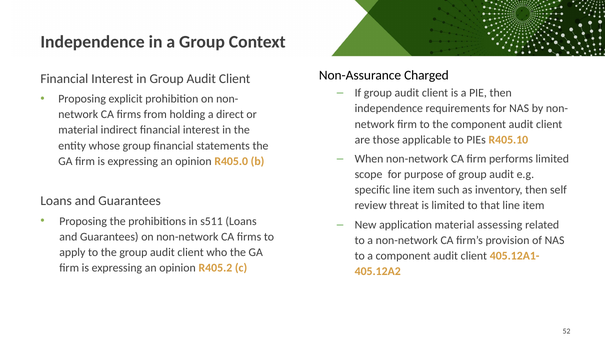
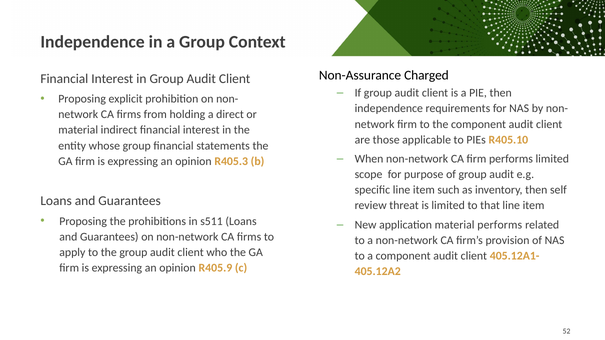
R405.0: R405.0 -> R405.3
material assessing: assessing -> performs
R405.2: R405.2 -> R405.9
